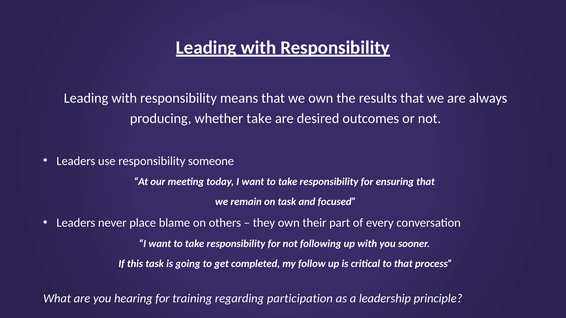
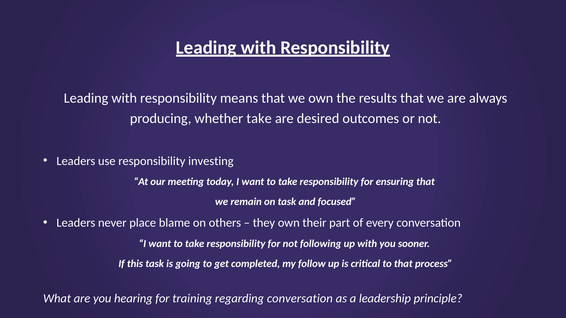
someone: someone -> investing
regarding participation: participation -> conversation
